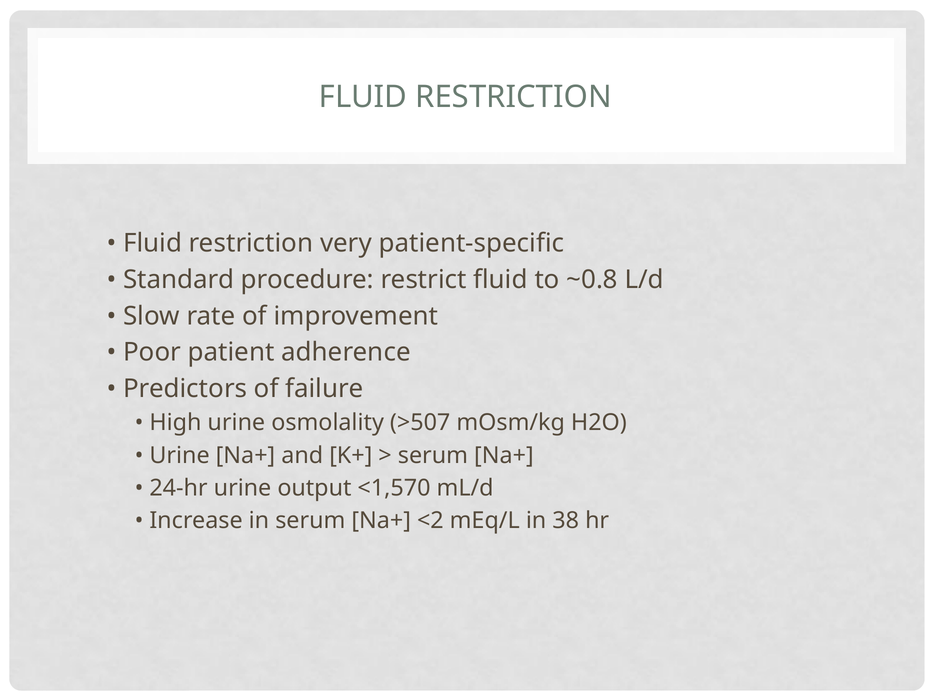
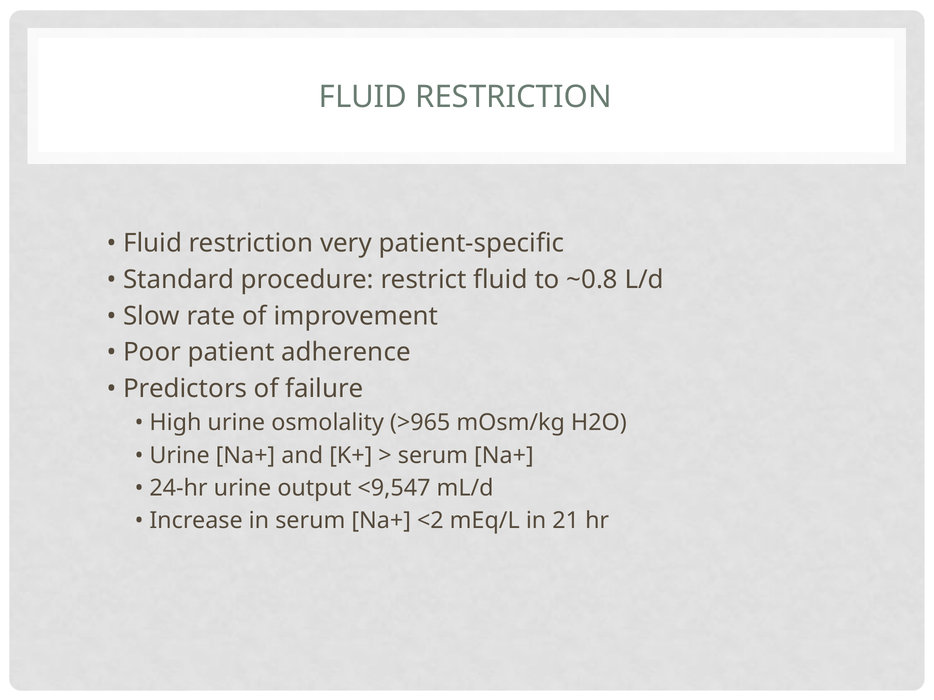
>507: >507 -> >965
<1,570: <1,570 -> <9,547
38: 38 -> 21
